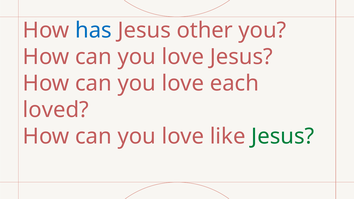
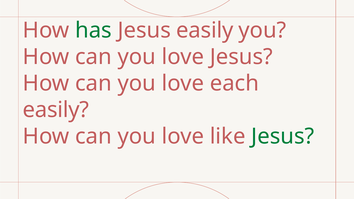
has colour: blue -> green
Jesus other: other -> easily
loved at (56, 110): loved -> easily
